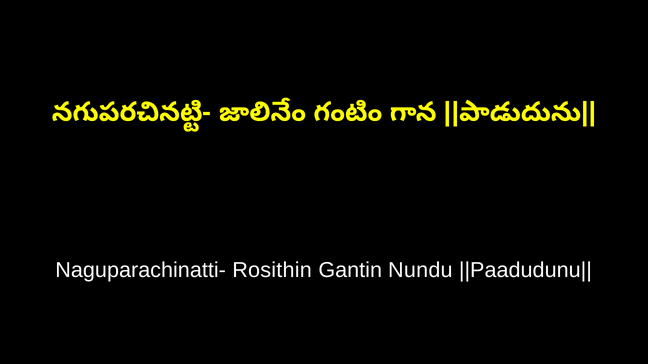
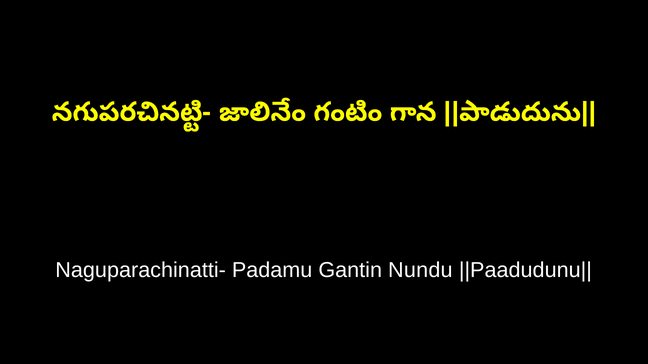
Rosithin: Rosithin -> Padamu
